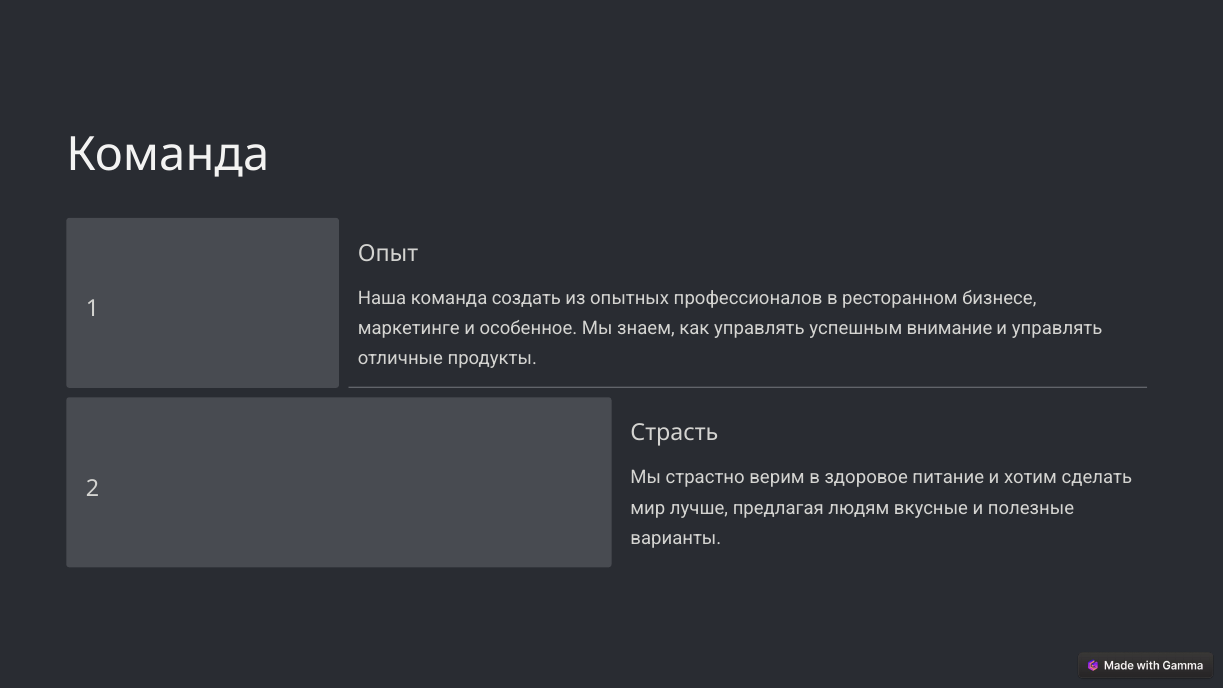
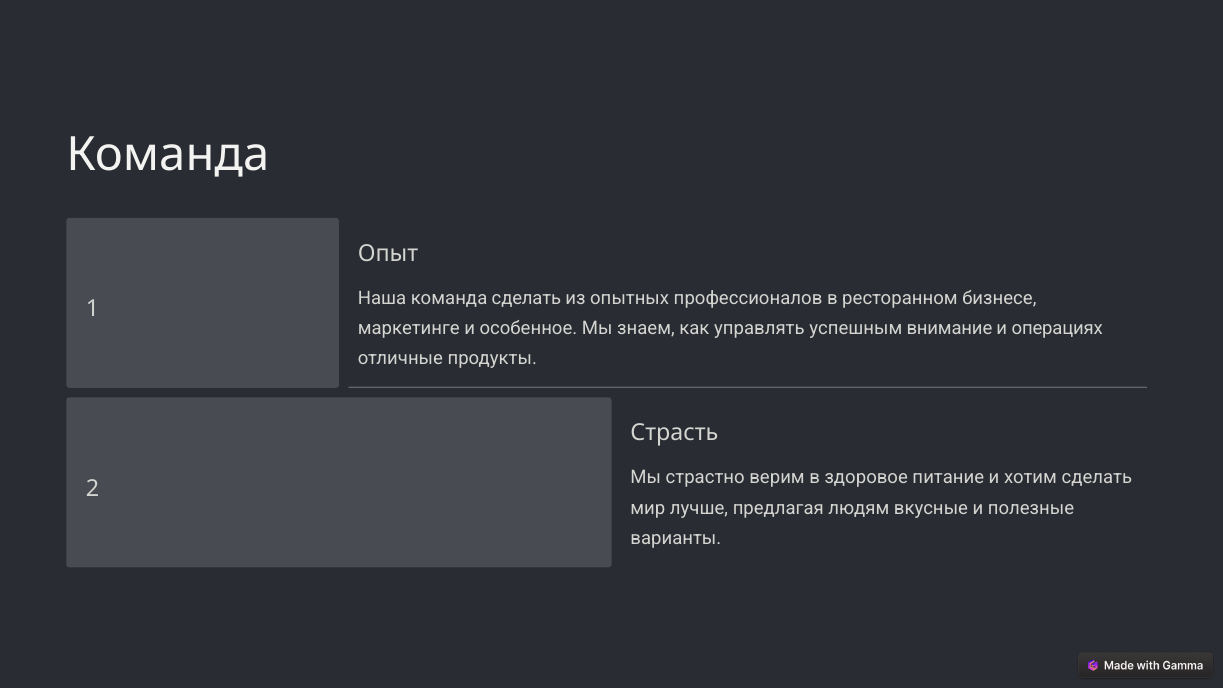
команда создать: создать -> сделать
и управлять: управлять -> операциях
